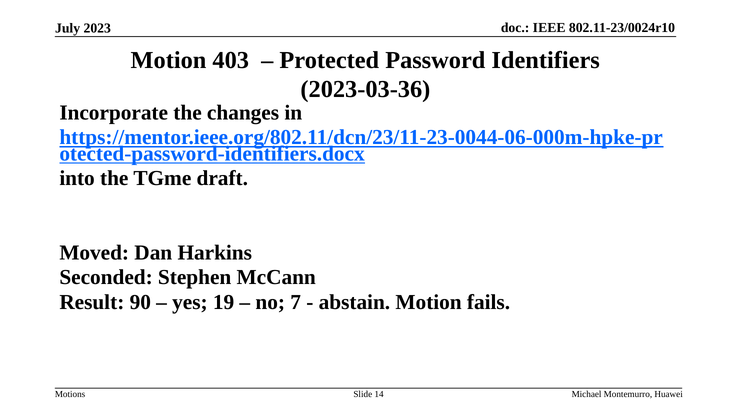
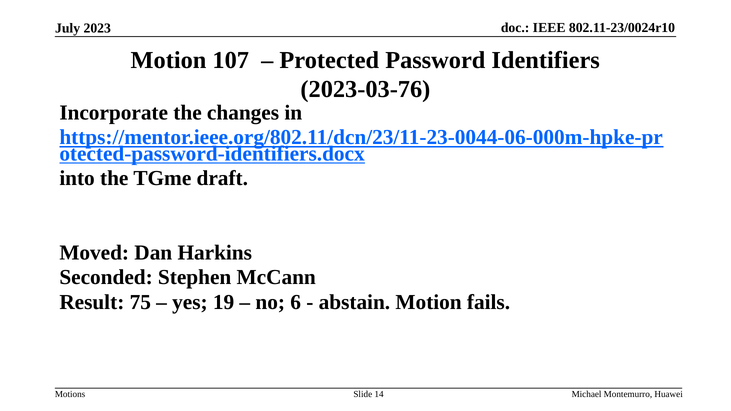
403: 403 -> 107
2023-03-36: 2023-03-36 -> 2023-03-76
90: 90 -> 75
7: 7 -> 6
